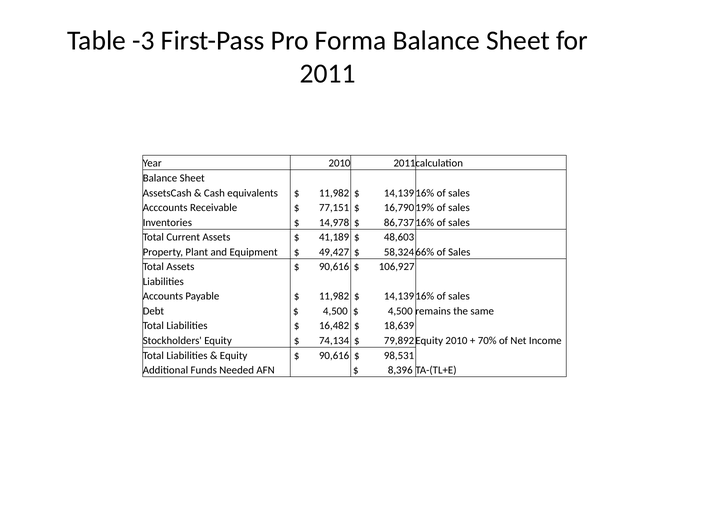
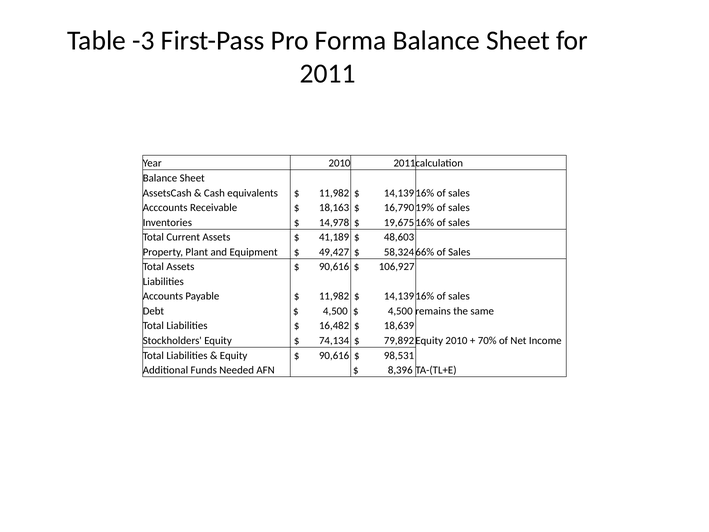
77,151: 77,151 -> 18,163
86,737: 86,737 -> 19,675
